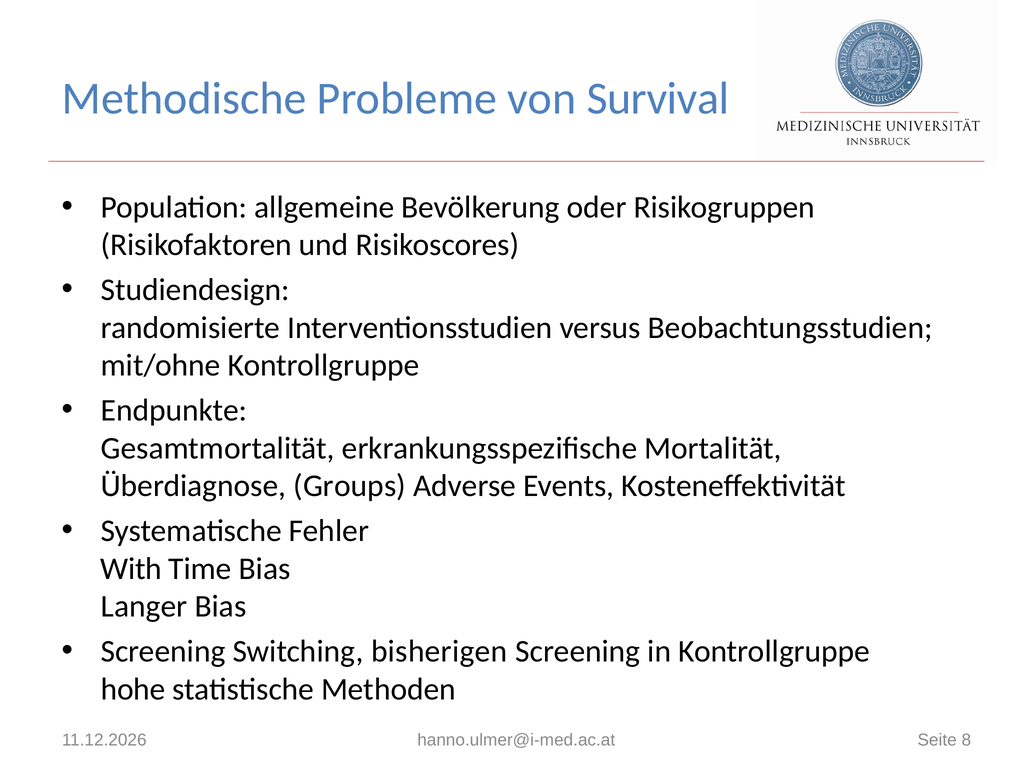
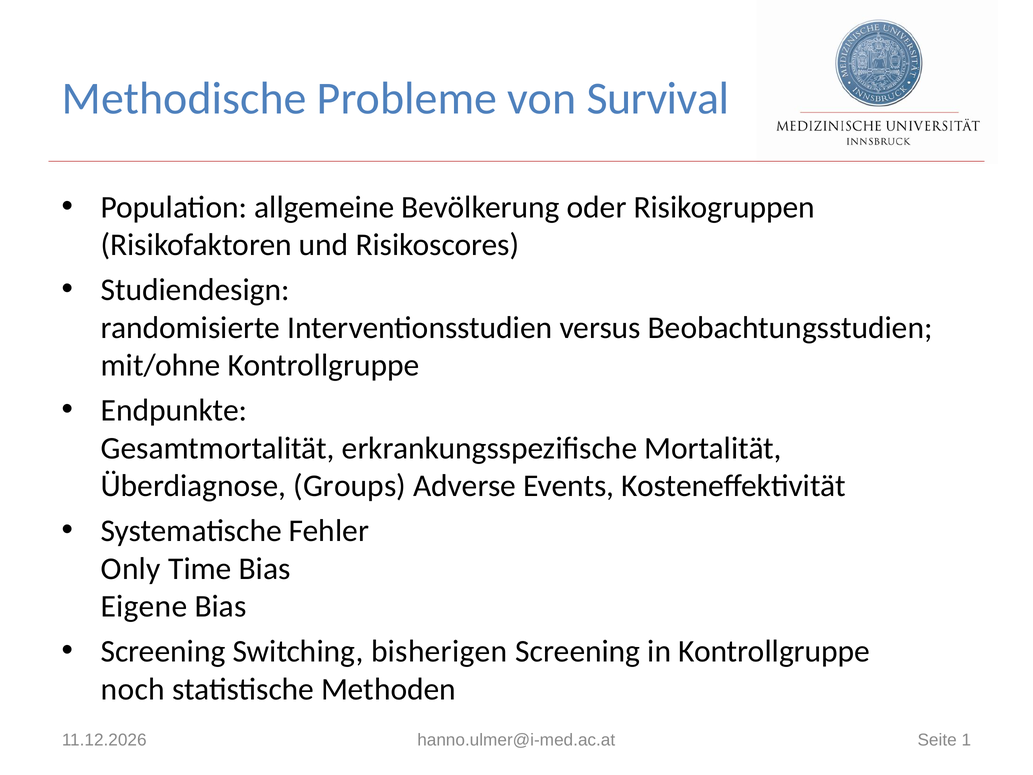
With: With -> Only
Langer: Langer -> Eigene
hohe: hohe -> noch
8: 8 -> 1
